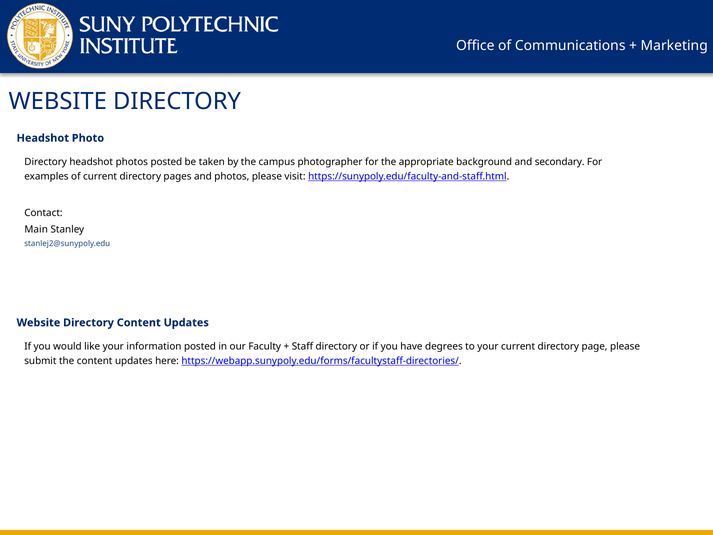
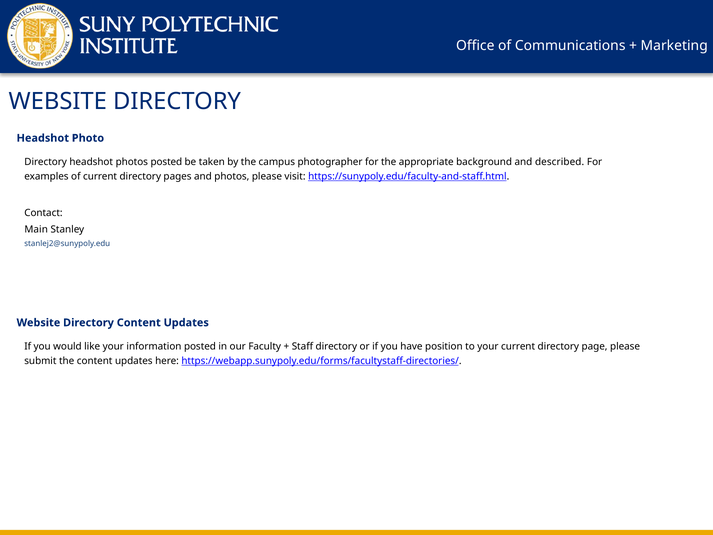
secondary: secondary -> described
degrees: degrees -> position
